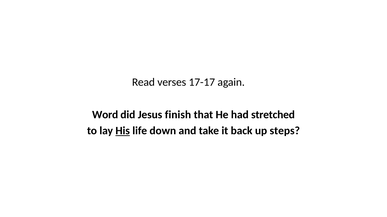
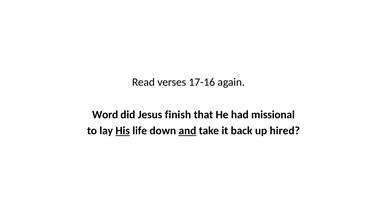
17-17: 17-17 -> 17-16
stretched: stretched -> missional
and underline: none -> present
steps: steps -> hired
